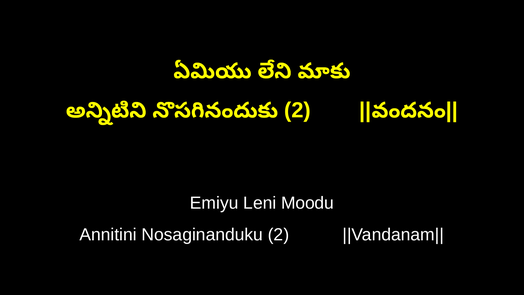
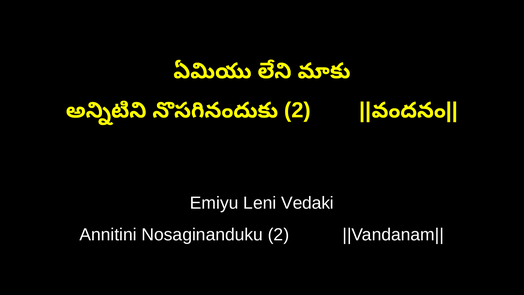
Moodu: Moodu -> Vedaki
